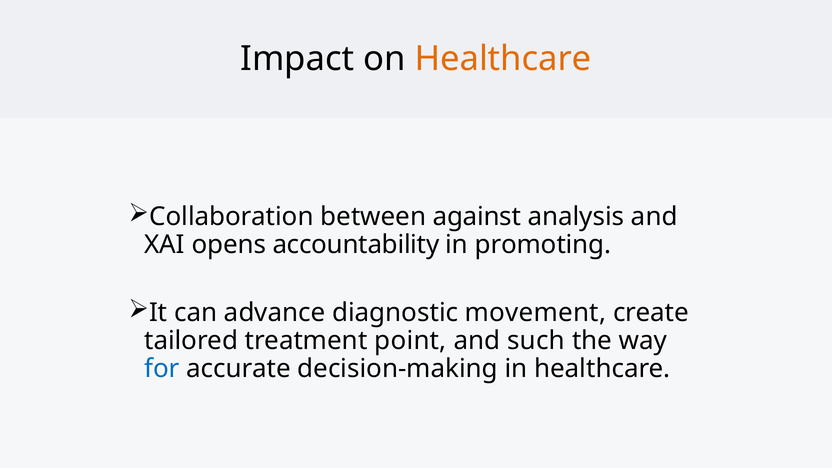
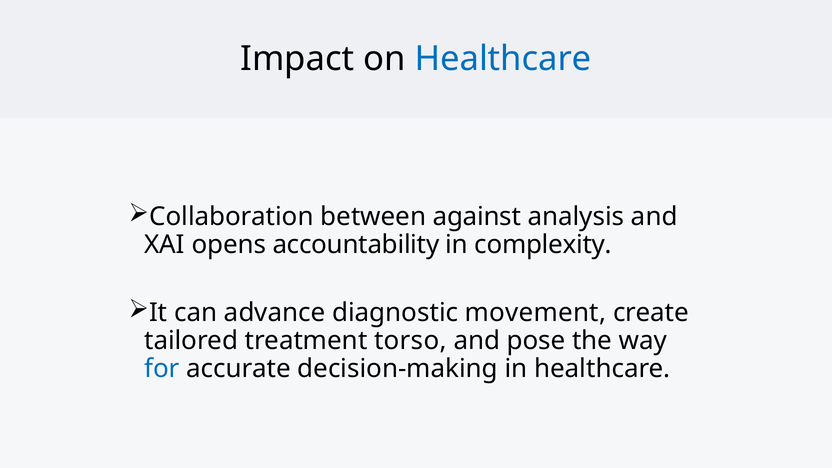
Healthcare at (503, 59) colour: orange -> blue
promoting: promoting -> complexity
point: point -> torso
such: such -> pose
